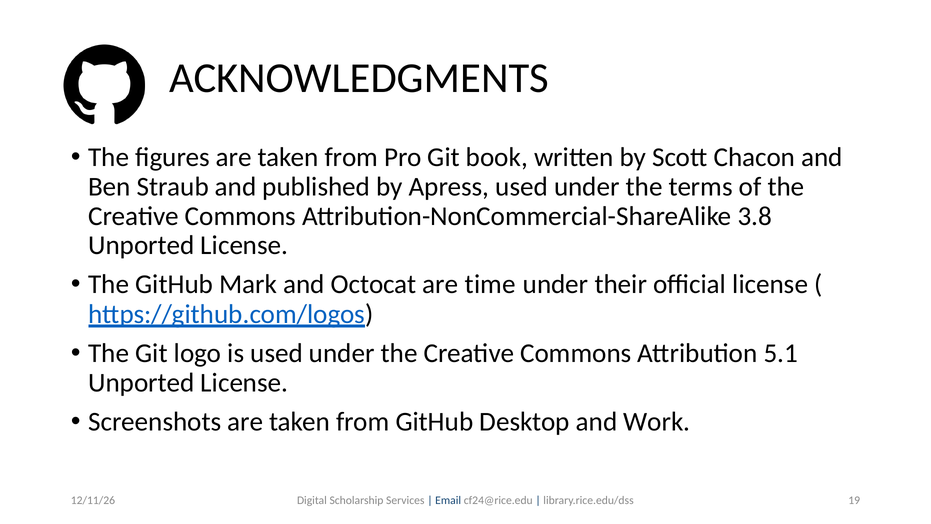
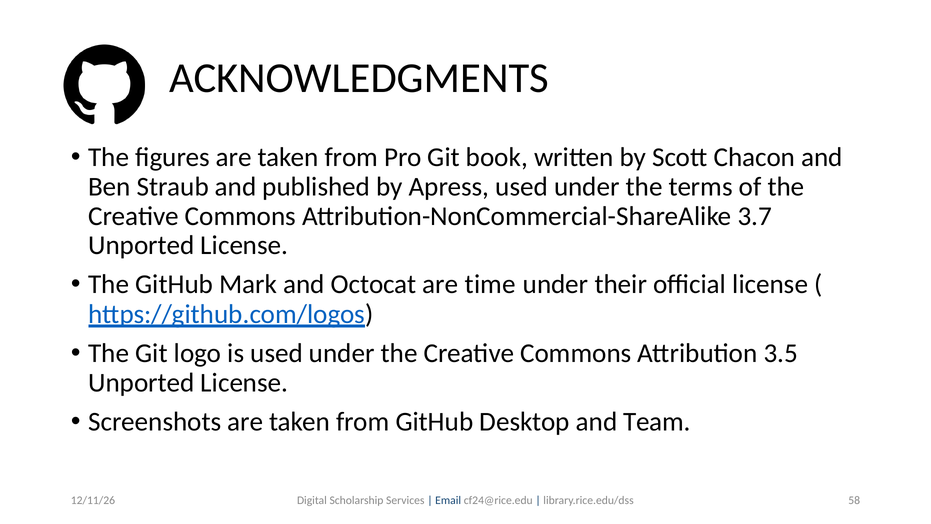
3.8: 3.8 -> 3.7
5.1: 5.1 -> 3.5
Work: Work -> Team
19: 19 -> 58
